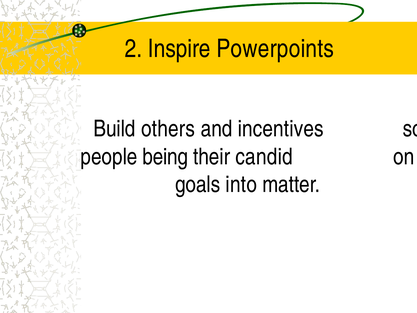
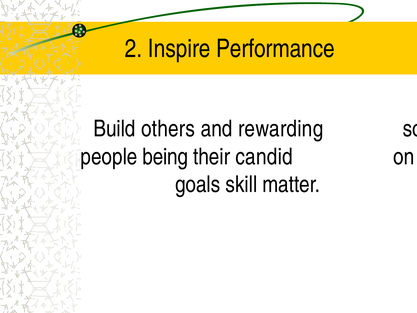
Powerpoints: Powerpoints -> Performance
incentives: incentives -> rewarding
into: into -> skill
